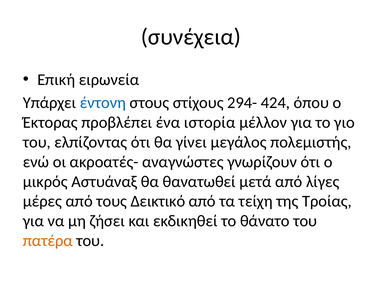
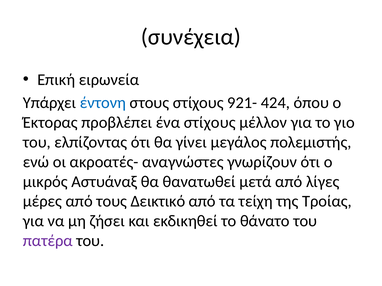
294-: 294- -> 921-
ένα ιστορία: ιστορία -> στίχους
πατέρα colour: orange -> purple
